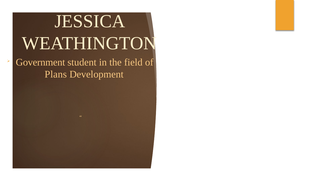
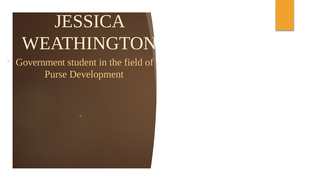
Plans: Plans -> Purse
